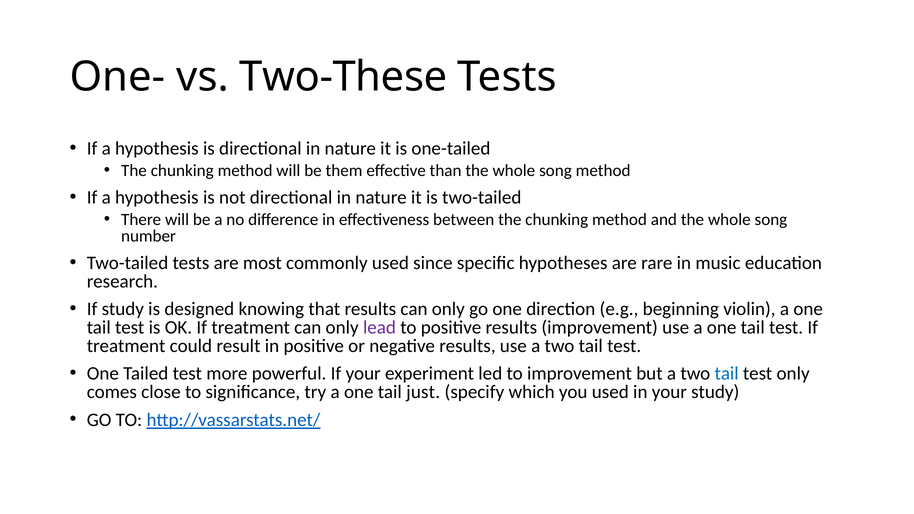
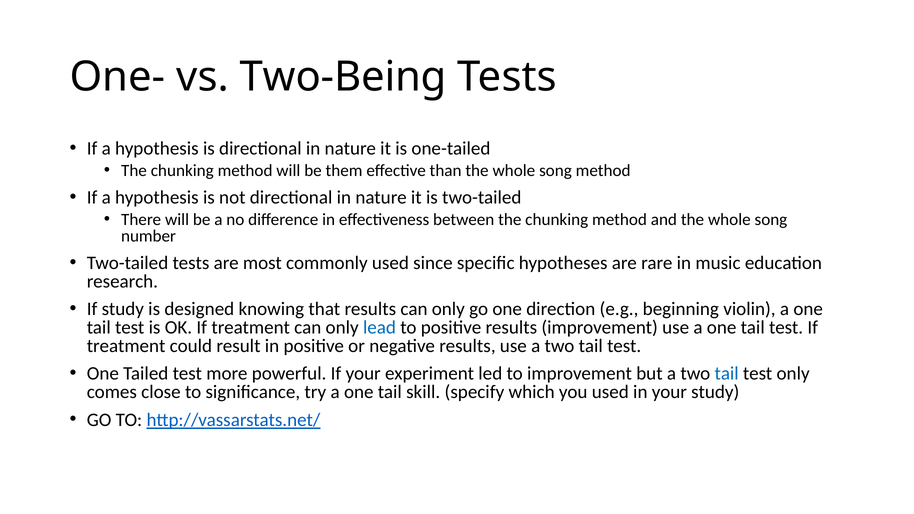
Two-These: Two-These -> Two-Being
lead colour: purple -> blue
just: just -> skill
